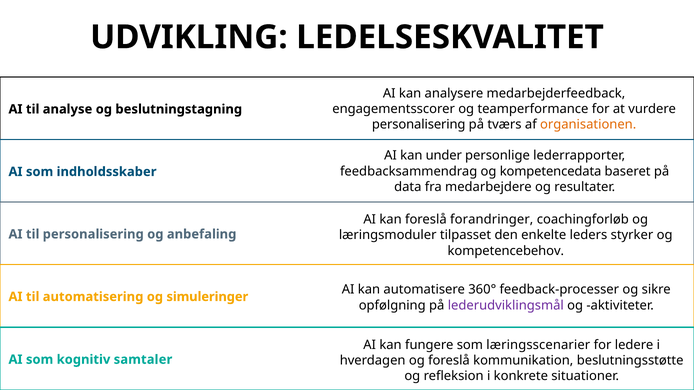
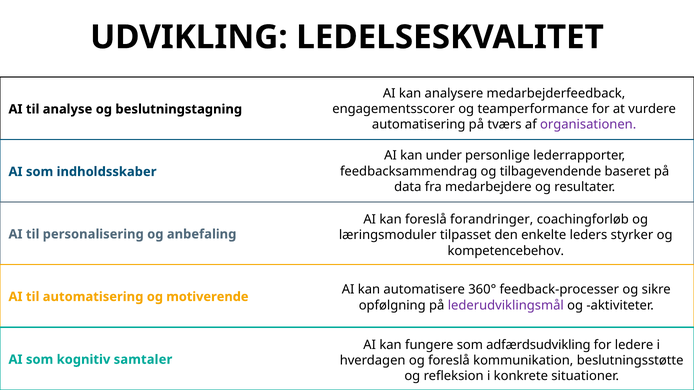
personalisering at (419, 125): personalisering -> automatisering
organisationen colour: orange -> purple
kompetencedata: kompetencedata -> tilbagevendende
simuleringer: simuleringer -> motiverende
læringsscenarier: læringsscenarier -> adfærdsudvikling
